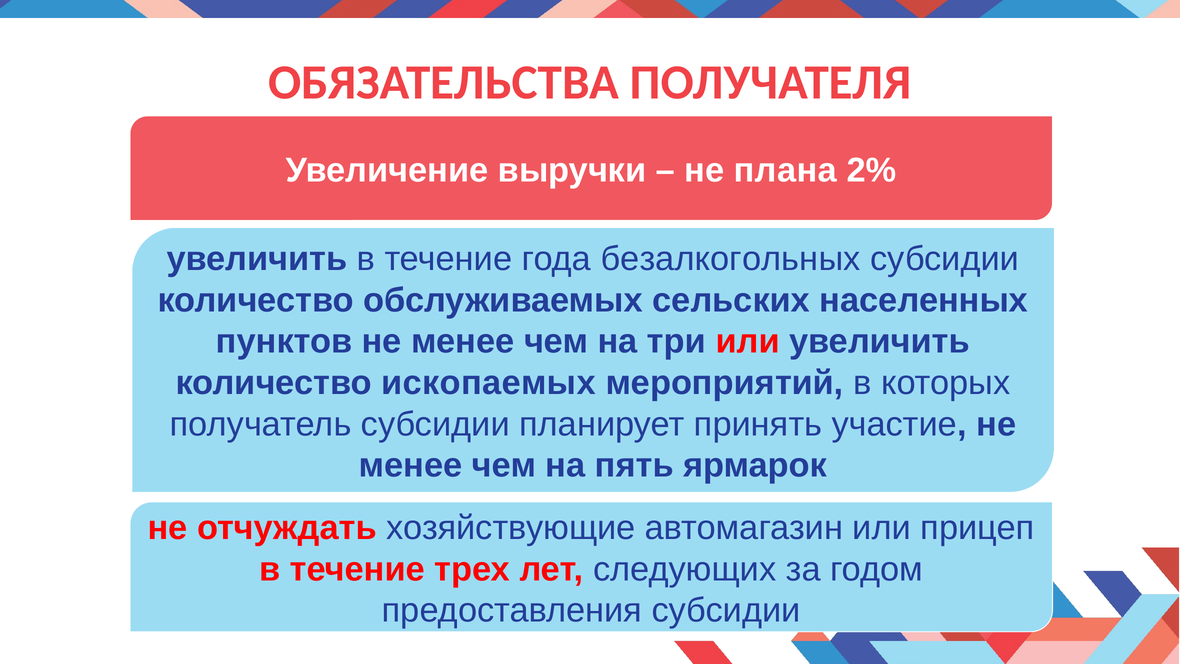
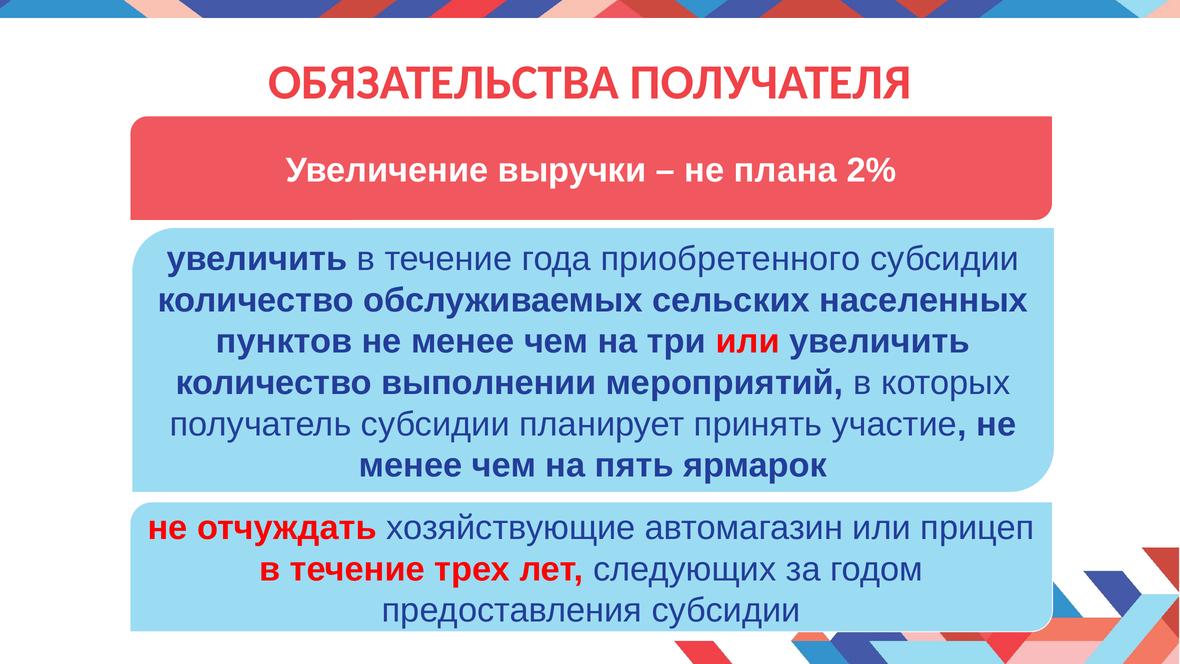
безалкогольных: безалкогольных -> приобретенного
ископаемых: ископаемых -> выполнении
